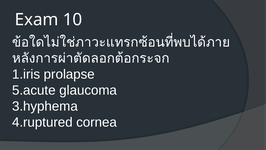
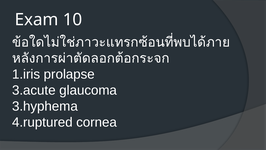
5.acute: 5.acute -> 3.acute
